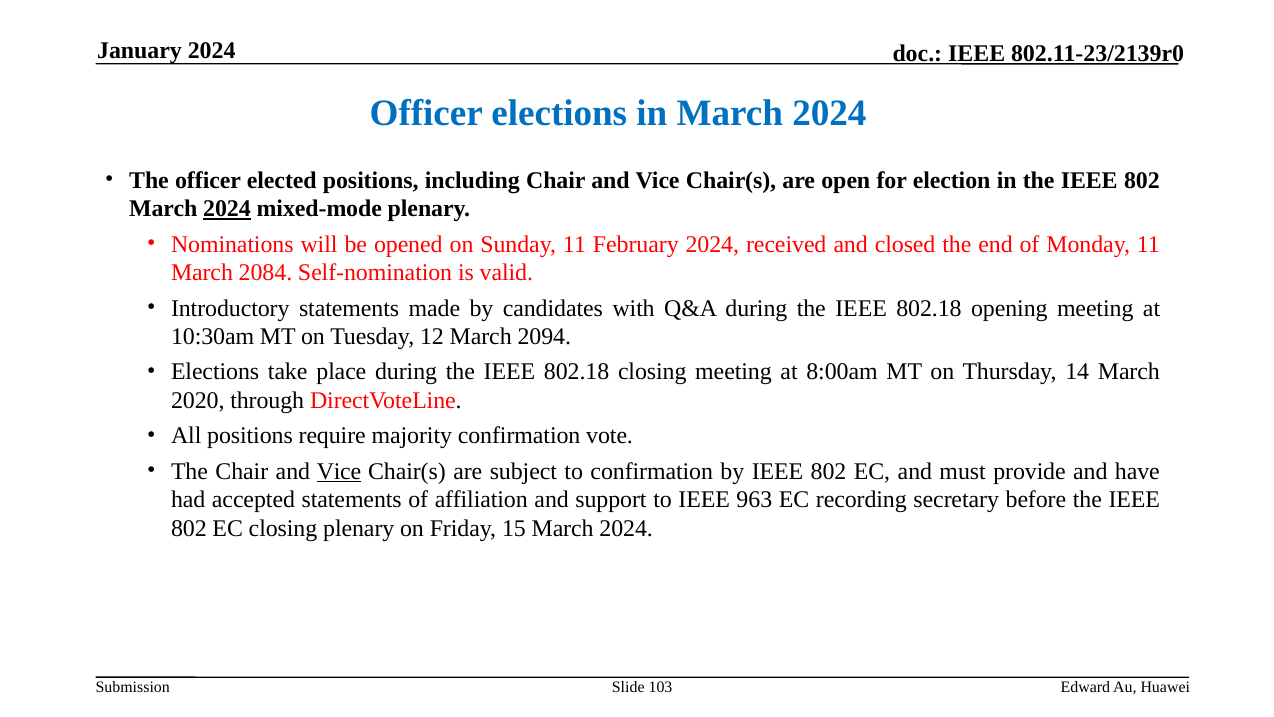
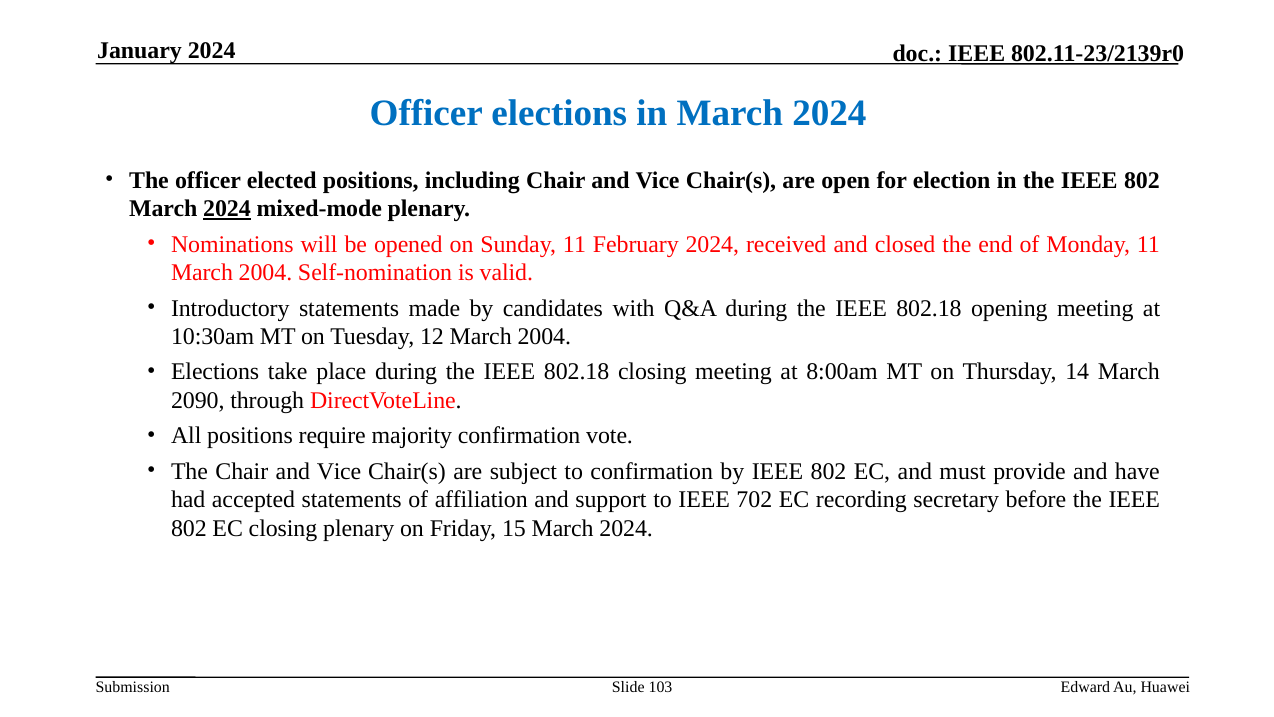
2084 at (265, 273): 2084 -> 2004
12 March 2094: 2094 -> 2004
2020: 2020 -> 2090
Vice at (339, 471) underline: present -> none
963: 963 -> 702
